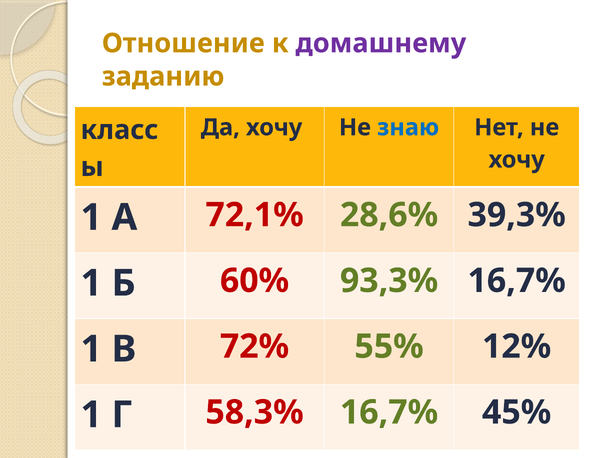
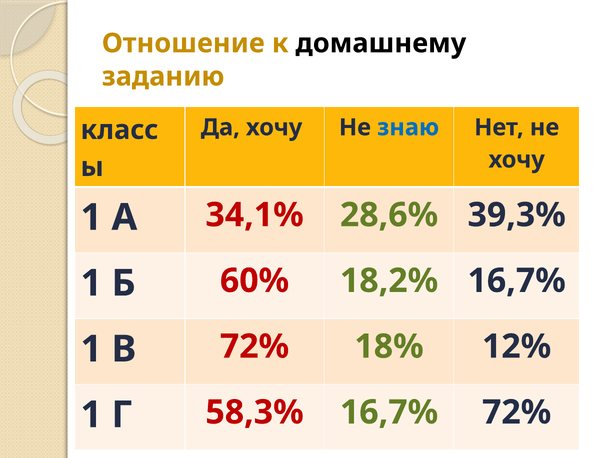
домашнему colour: purple -> black
72,1%: 72,1% -> 34,1%
93,3%: 93,3% -> 18,2%
55%: 55% -> 18%
16,7% 45%: 45% -> 72%
